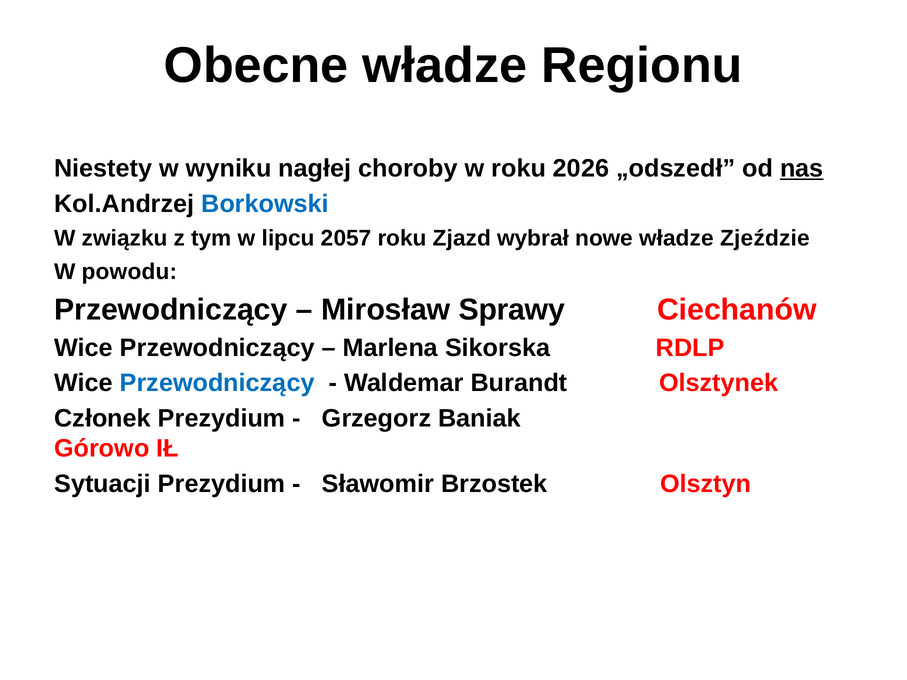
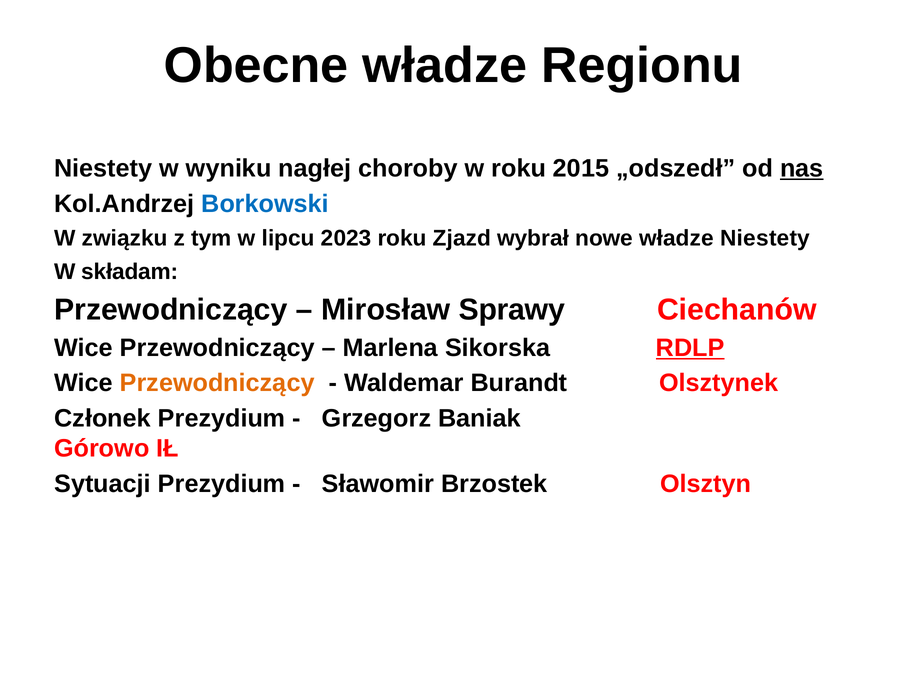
2026: 2026 -> 2015
2057: 2057 -> 2023
władze Zjeździe: Zjeździe -> Niestety
powodu: powodu -> składam
RDLP underline: none -> present
Przewodniczący at (217, 383) colour: blue -> orange
